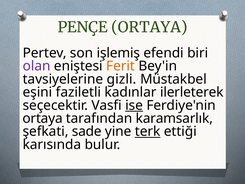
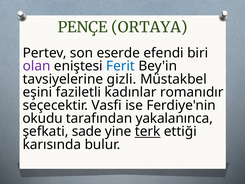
işlemiş: işlemiş -> eserde
Ferit colour: orange -> blue
ilerleterek: ilerleterek -> romanıdır
ise underline: present -> none
ortaya at (43, 118): ortaya -> okudu
karamsarlık: karamsarlık -> yakalanınca
